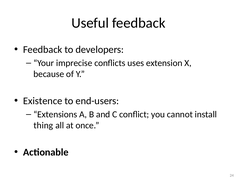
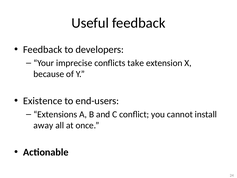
uses: uses -> take
thing: thing -> away
